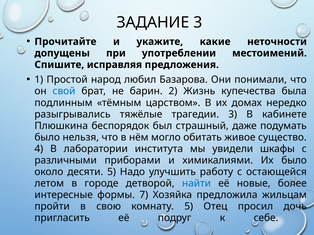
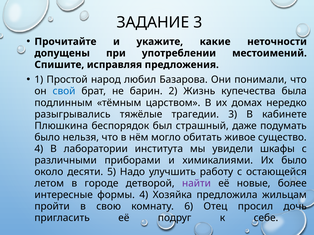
найти colour: blue -> purple
формы 7: 7 -> 4
комнату 5: 5 -> 6
